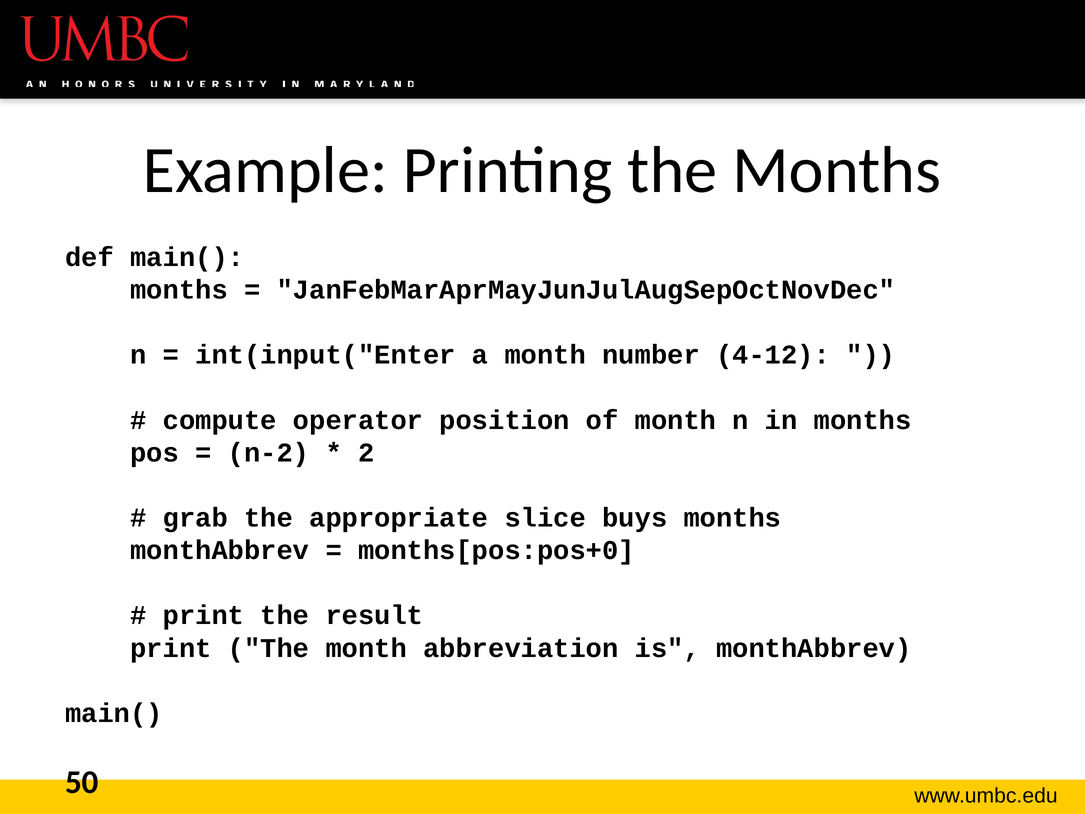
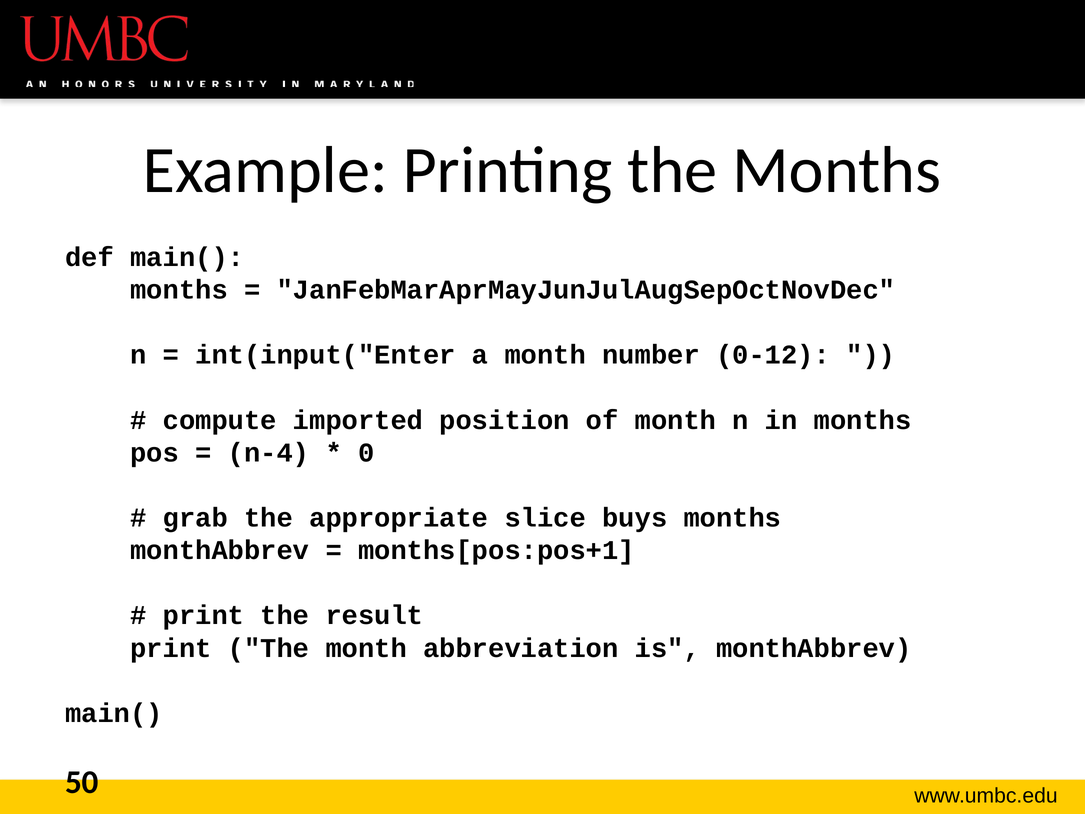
4-12: 4-12 -> 0-12
operator: operator -> imported
n-2: n-2 -> n-4
2: 2 -> 0
months[pos:pos+0: months[pos:pos+0 -> months[pos:pos+1
